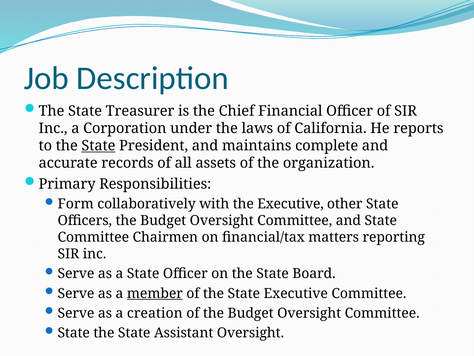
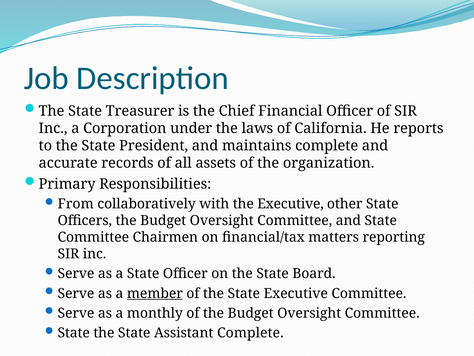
State at (98, 146) underline: present -> none
Form: Form -> From
creation: creation -> monthly
Assistant Oversight: Oversight -> Complete
